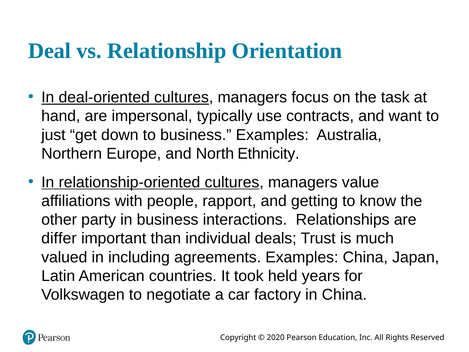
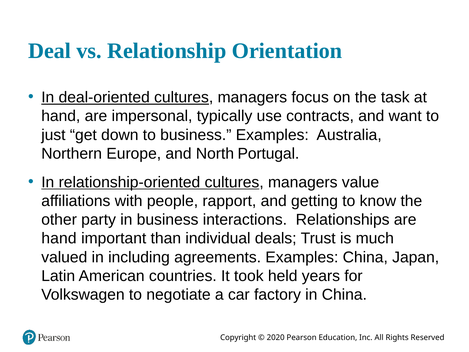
Ethnicity: Ethnicity -> Portugal
differ at (59, 238): differ -> hand
